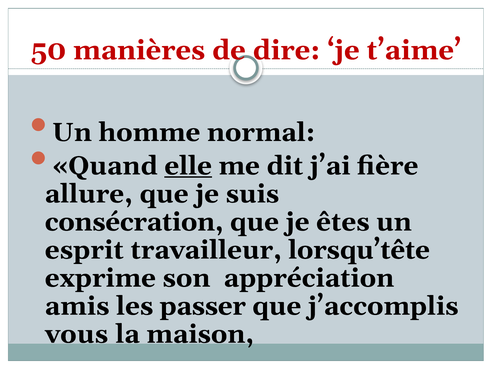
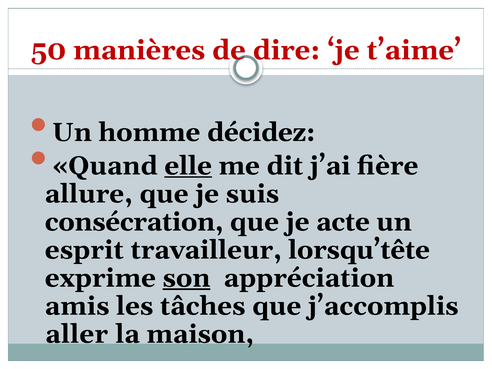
normal: normal -> décidez
êtes: êtes -> acte
son underline: none -> present
passer: passer -> tâches
vous: vous -> aller
